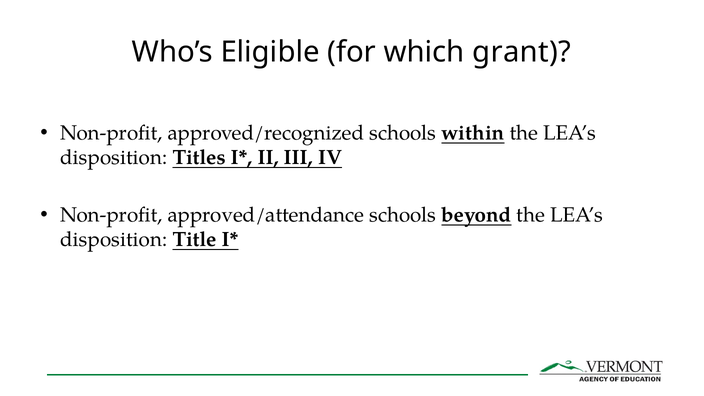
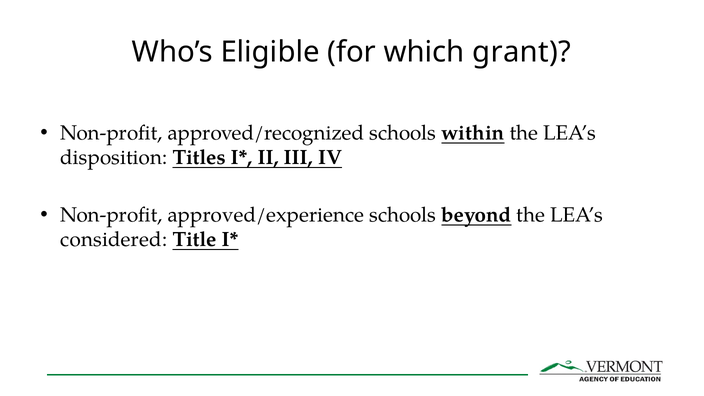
approved/attendance: approved/attendance -> approved/experience
disposition at (114, 240): disposition -> considered
